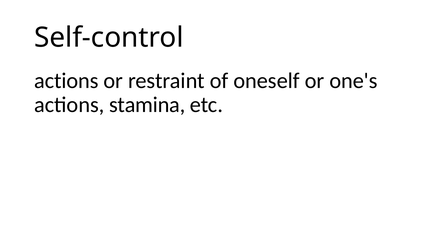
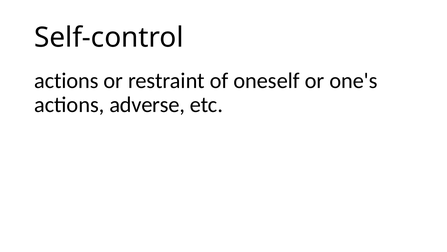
stamina: stamina -> adverse
